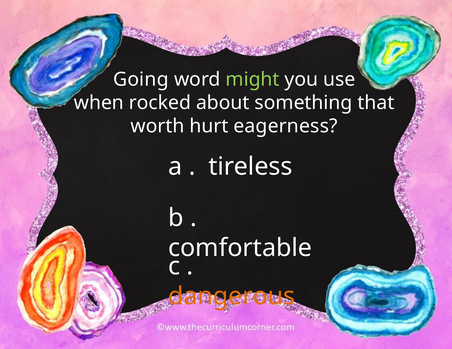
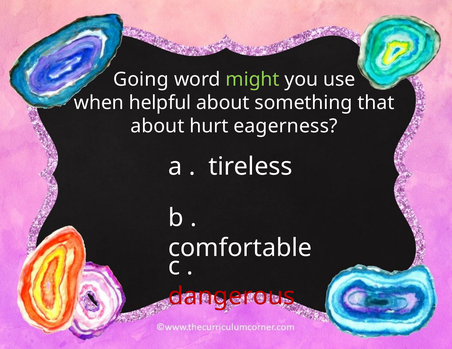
rocked: rocked -> helpful
worth at (158, 126): worth -> about
dangerous colour: orange -> red
